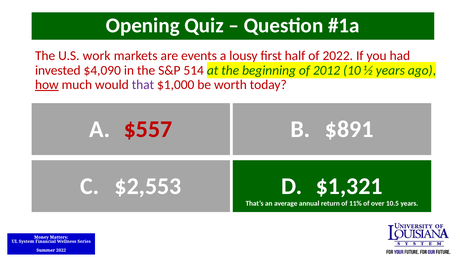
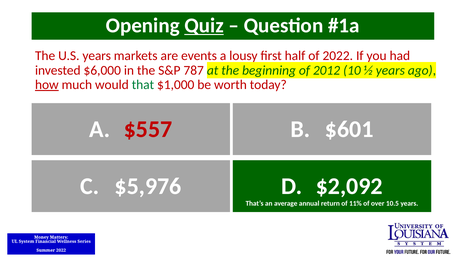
Quiz underline: none -> present
U.S work: work -> years
$4,090: $4,090 -> $6,000
514: 514 -> 787
that colour: purple -> green
$891: $891 -> $601
$2,553: $2,553 -> $5,976
$1,321: $1,321 -> $2,092
